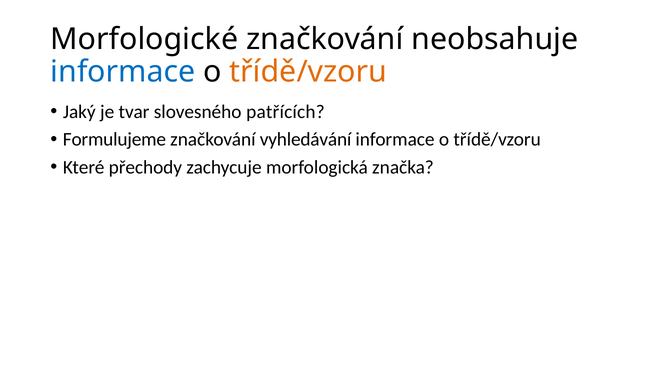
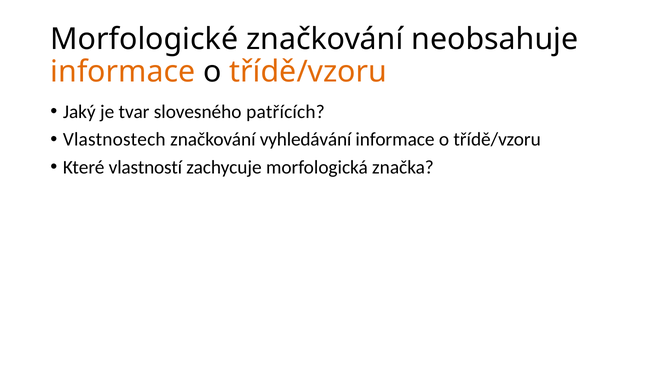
informace at (123, 72) colour: blue -> orange
Formulujeme: Formulujeme -> Vlastnostech
přechody: přechody -> vlastností
